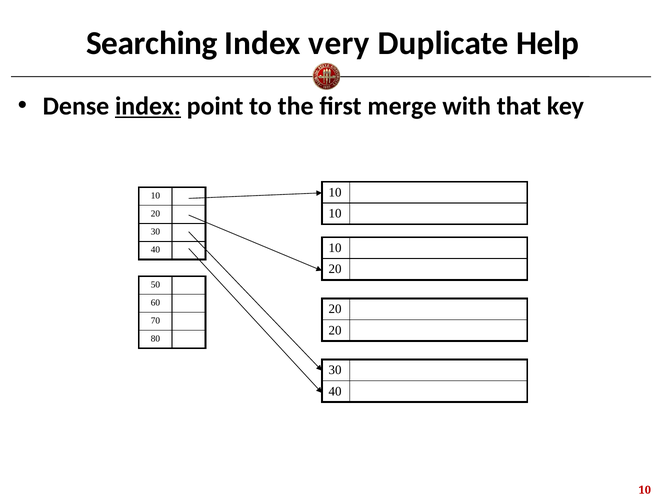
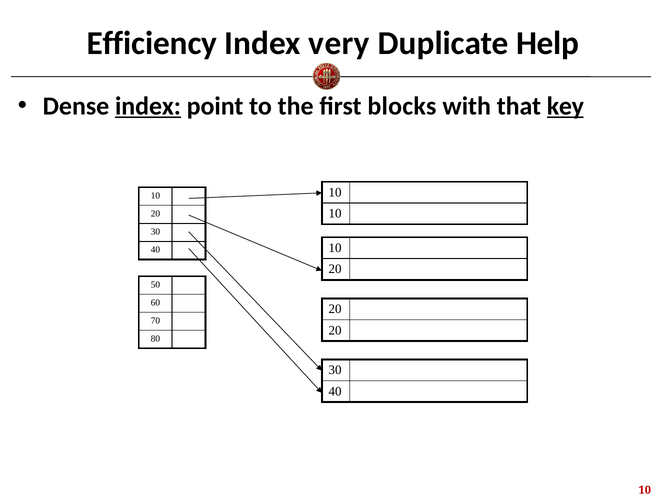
Searching: Searching -> Efficiency
merge: merge -> blocks
key underline: none -> present
